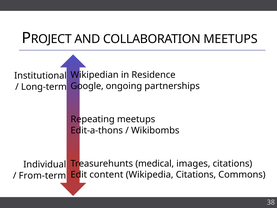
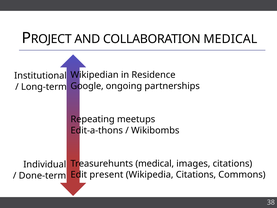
COLLABORATION MEETUPS: MEETUPS -> MEDICAL
content: content -> present
From-term: From-term -> Done-term
